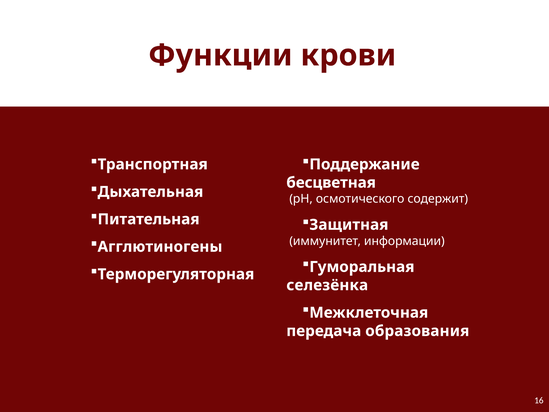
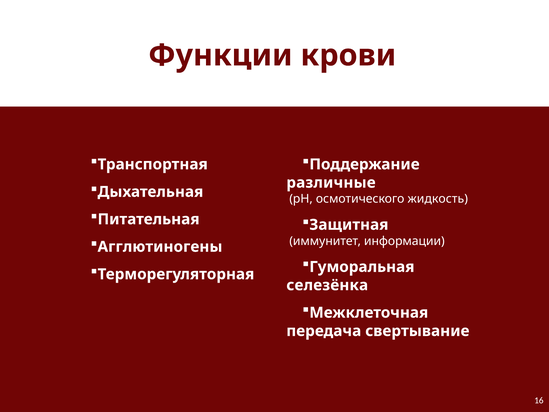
бесцветная: бесцветная -> различные
содержит: содержит -> жидкость
образования: образования -> свертывание
